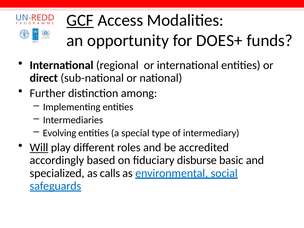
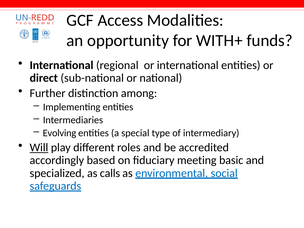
GCF underline: present -> none
DOES+: DOES+ -> WITH+
disburse: disburse -> meeting
